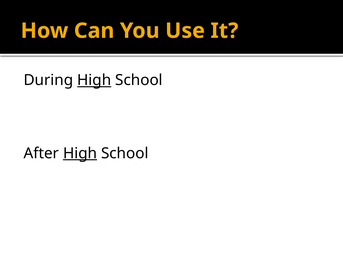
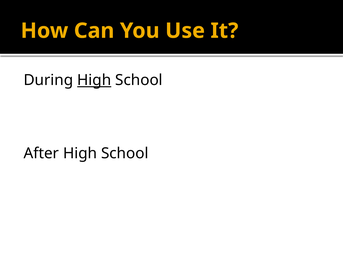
High at (80, 153) underline: present -> none
